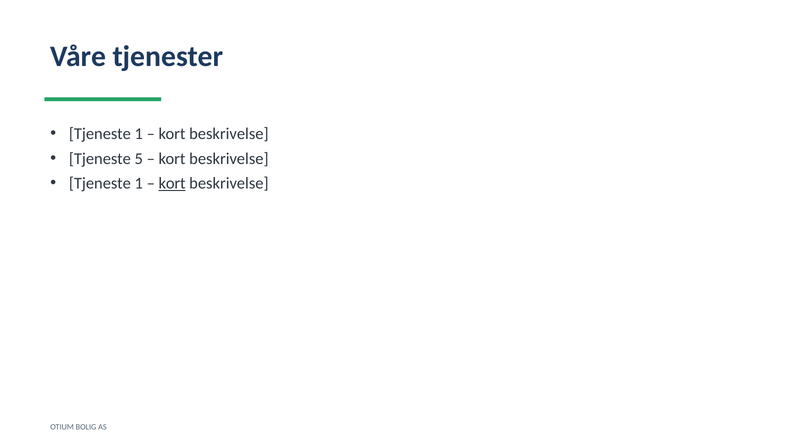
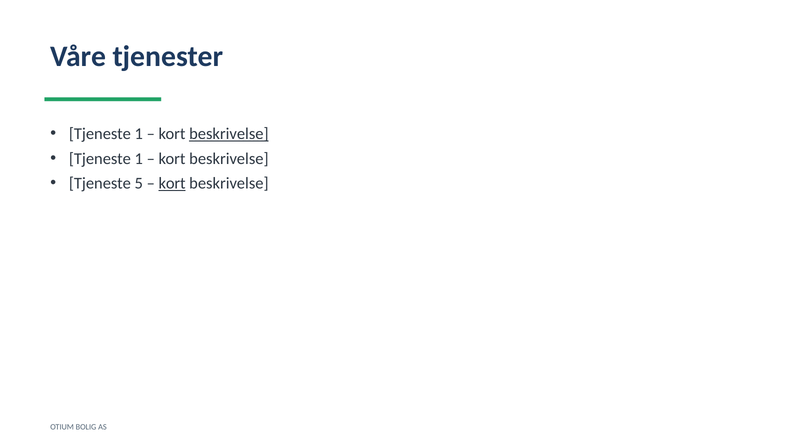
beskrivelse at (229, 134) underline: none -> present
5 at (139, 159): 5 -> 1
1 at (139, 183): 1 -> 5
